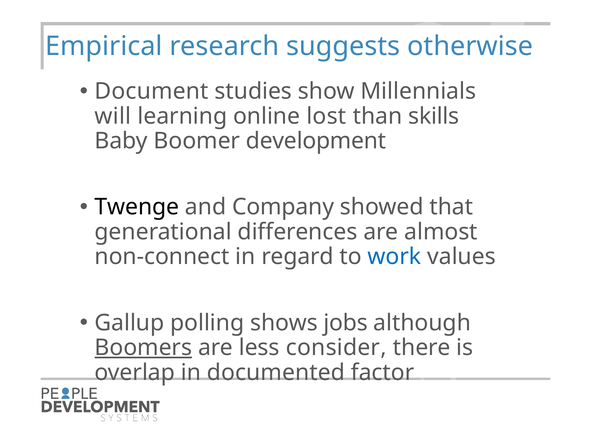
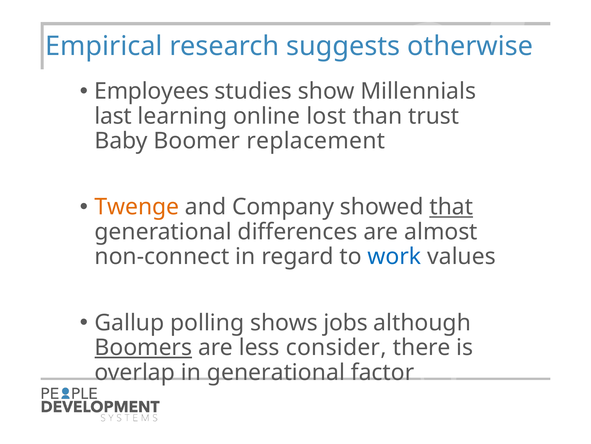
Document: Document -> Employees
will: will -> last
skills: skills -> trust
development: development -> replacement
Twenge colour: black -> orange
that underline: none -> present
in documented: documented -> generational
